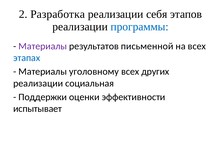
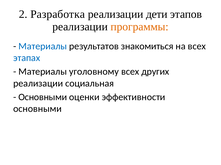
себя: себя -> дети
программы colour: blue -> orange
Материалы at (43, 46) colour: purple -> blue
письменной: письменной -> знакомиться
Поддержки at (43, 97): Поддержки -> Основными
испытывает at (38, 109): испытывает -> основными
